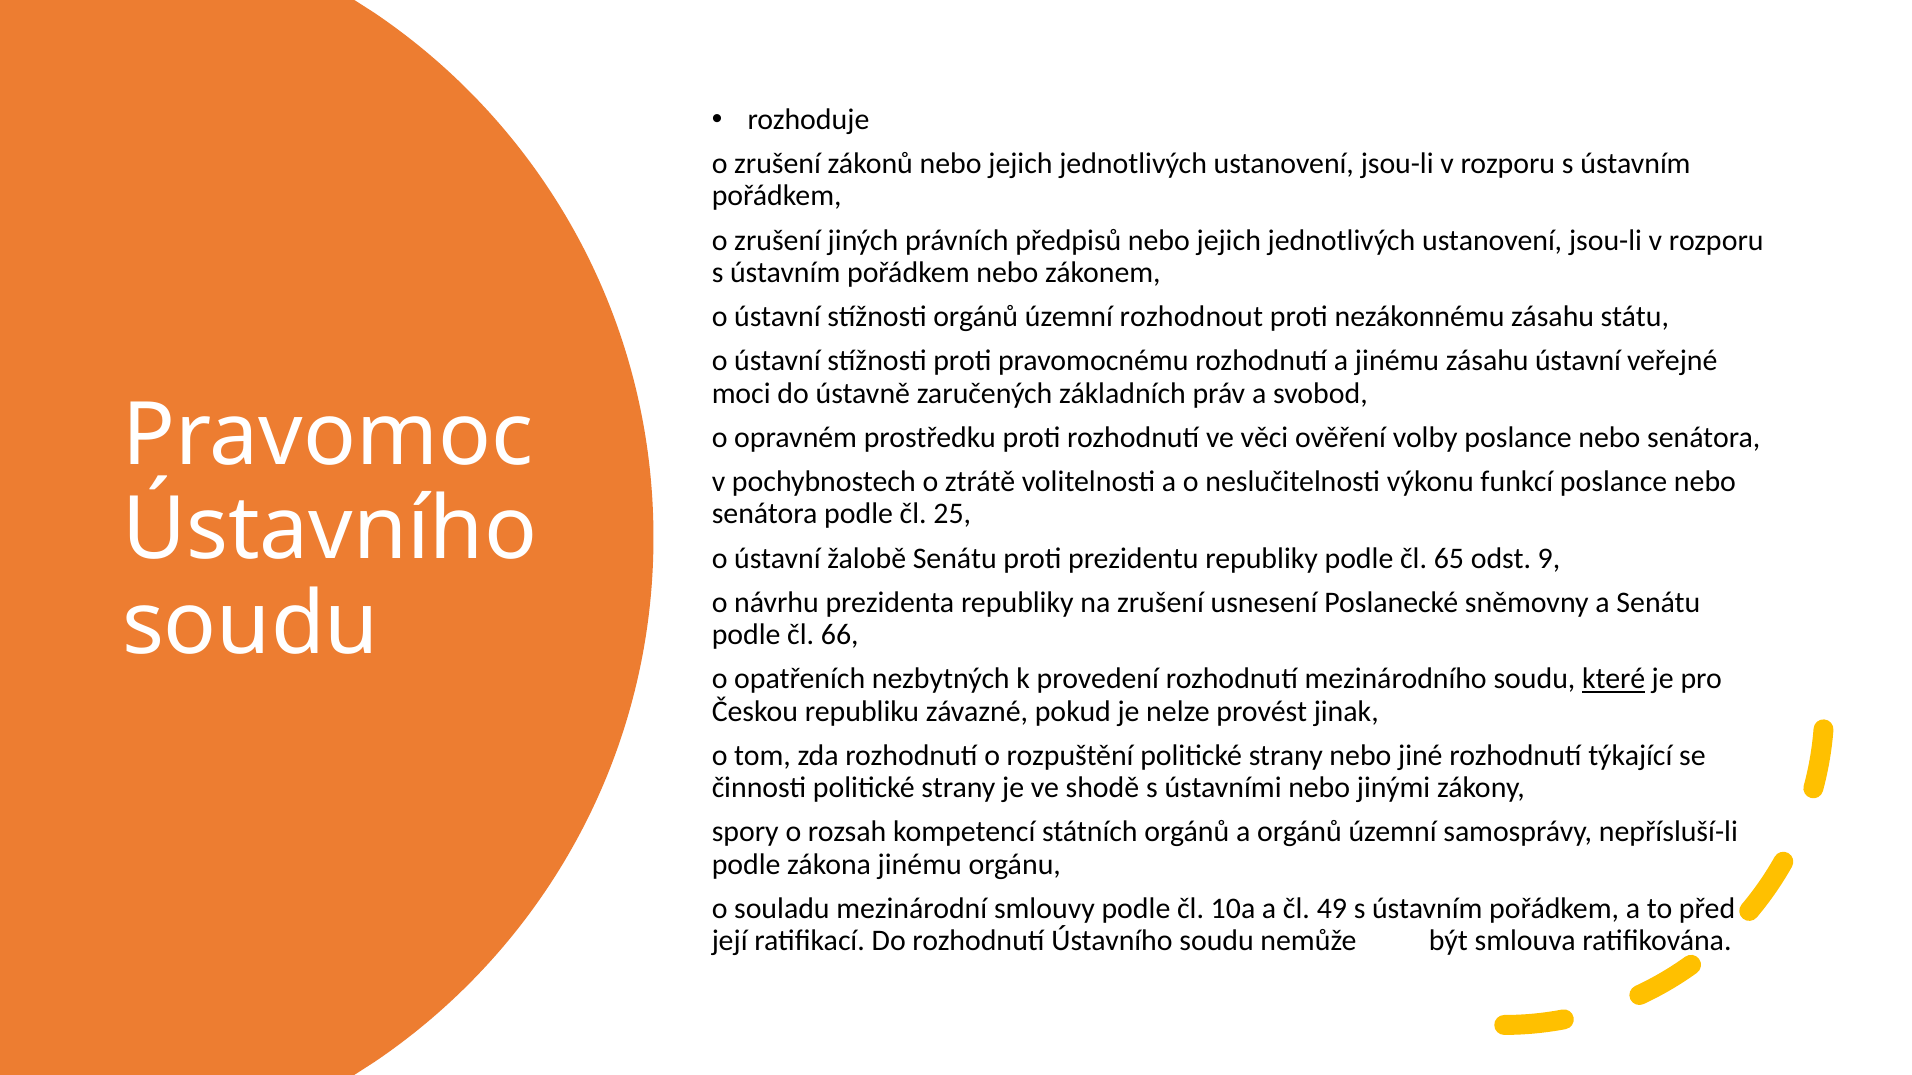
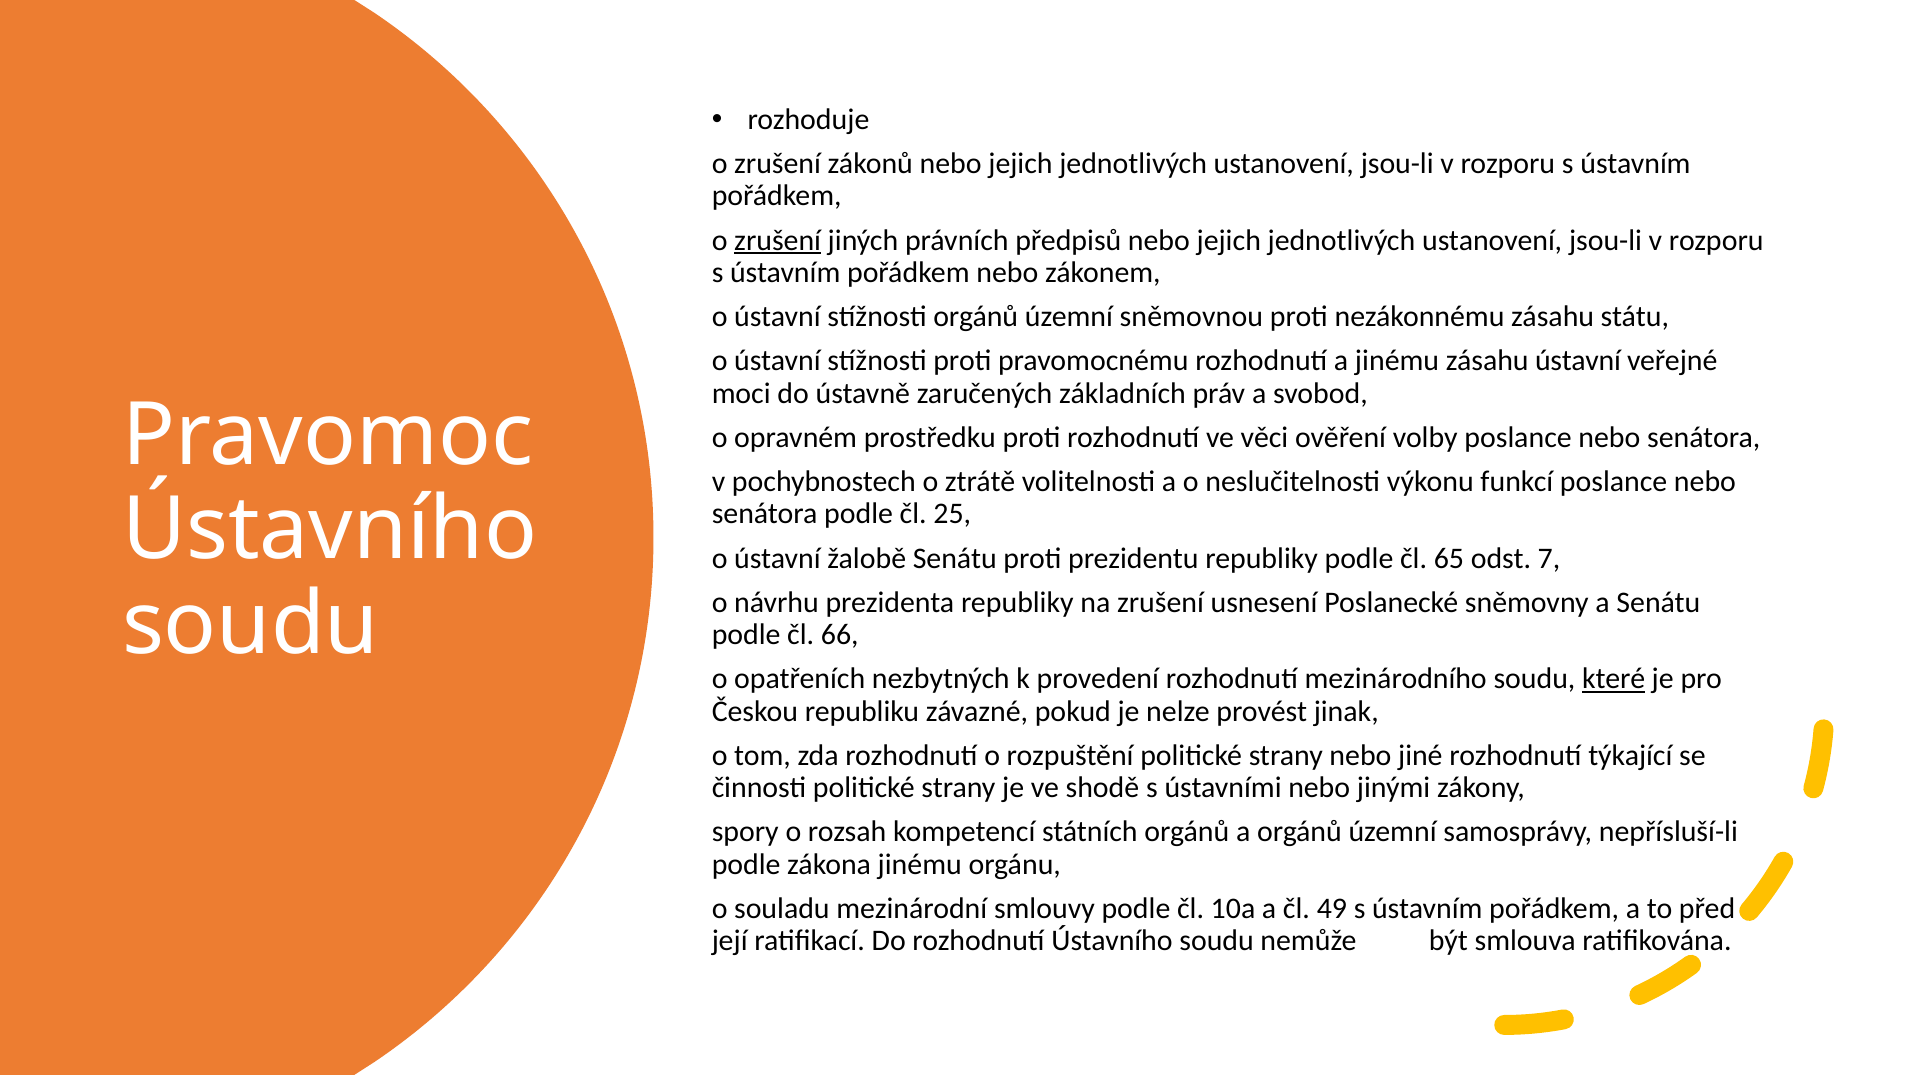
zrušení at (778, 240) underline: none -> present
rozhodnout: rozhodnout -> sněmovnou
9: 9 -> 7
